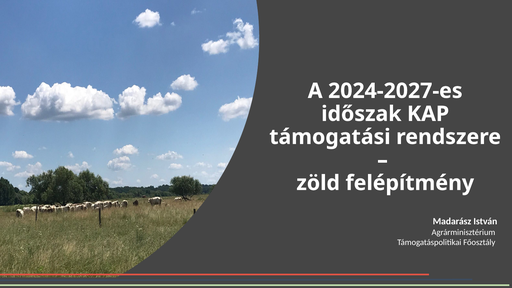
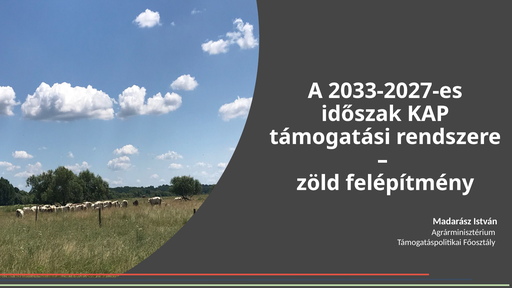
2024-2027-es: 2024-2027-es -> 2033-2027-es
